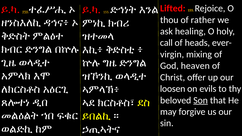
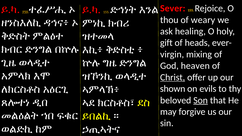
Lifted: Lifted -> Sever
rather: rather -> weary
call: call -> gift
Christ underline: none -> present
loosen: loosen -> shown
